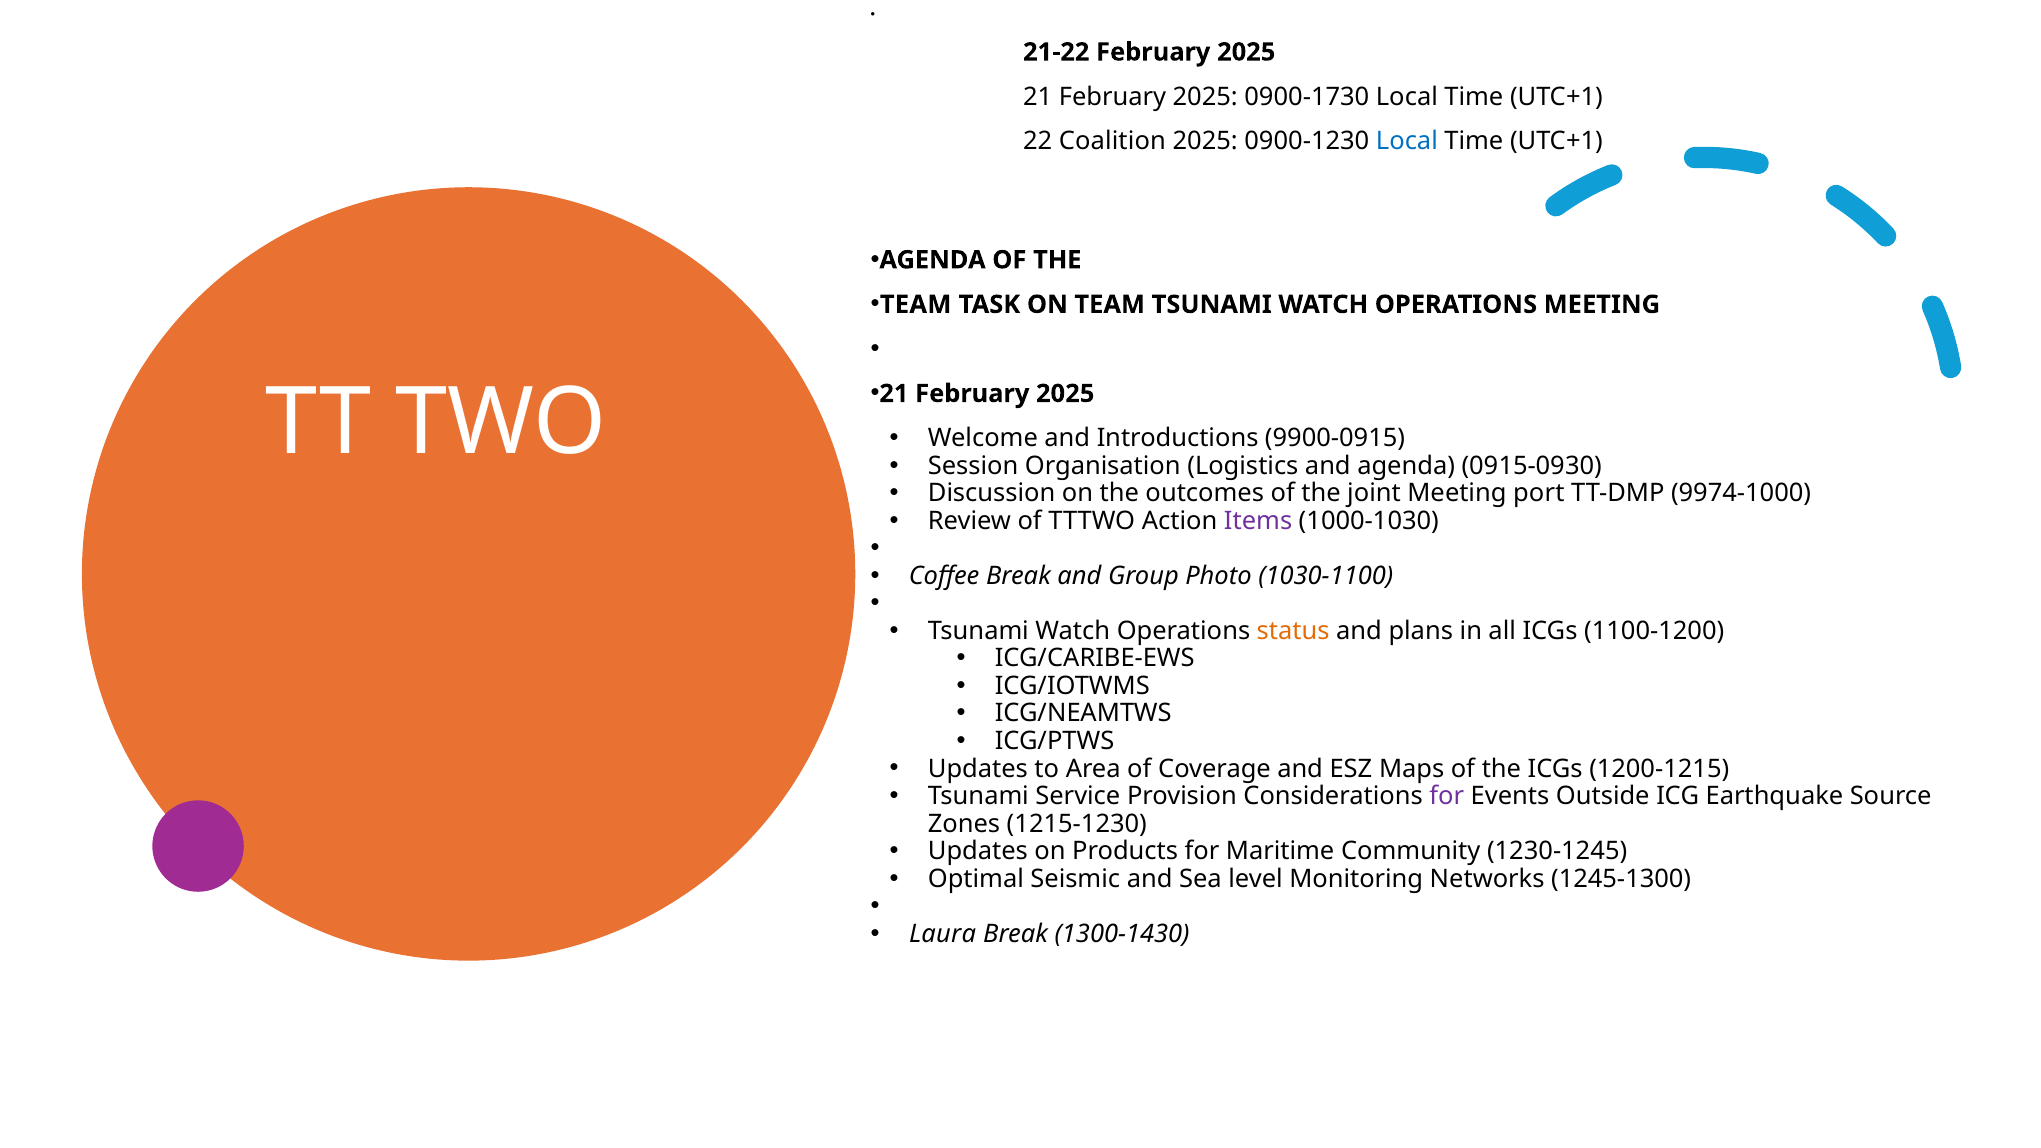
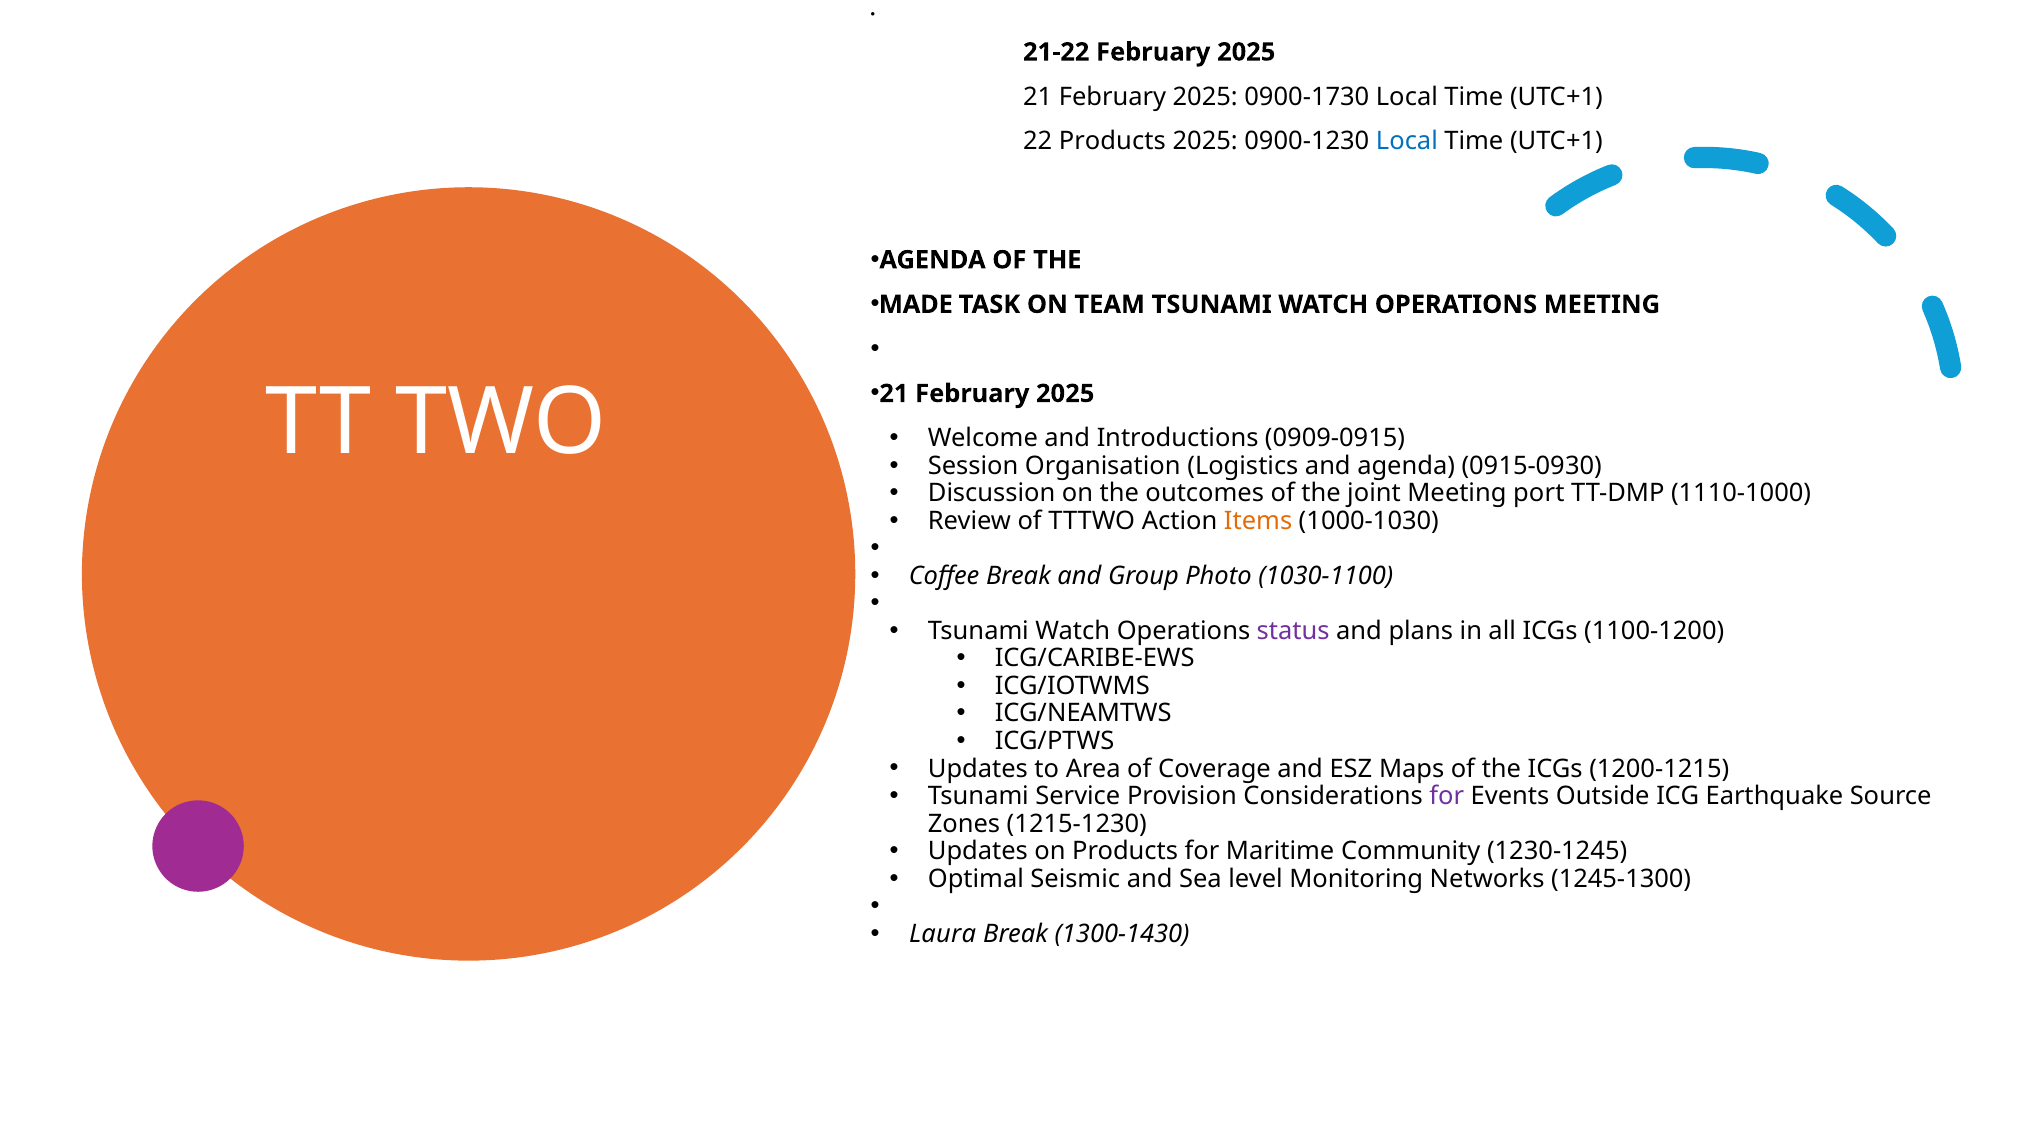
22 Coalition: Coalition -> Products
TEAM at (916, 305): TEAM -> MADE
9900-0915: 9900-0915 -> 0909-0915
9974-1000: 9974-1000 -> 1110-1000
Items colour: purple -> orange
status colour: orange -> purple
